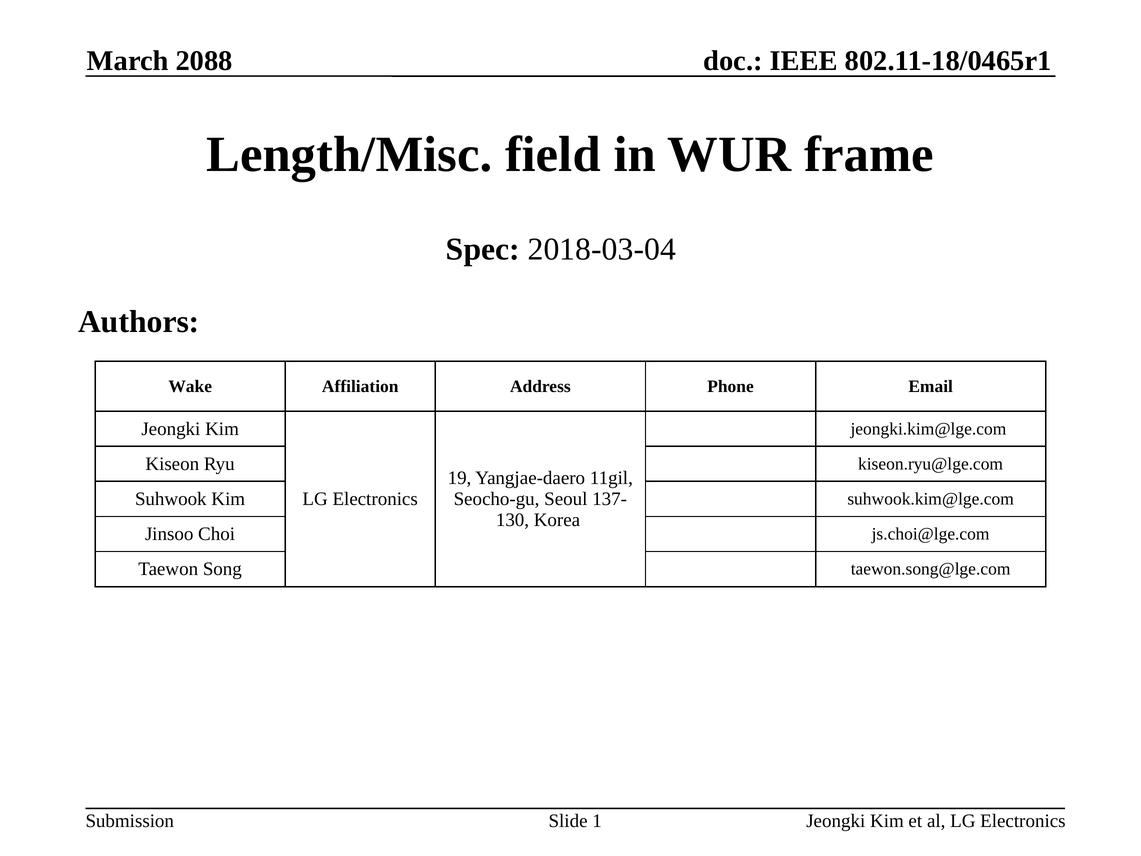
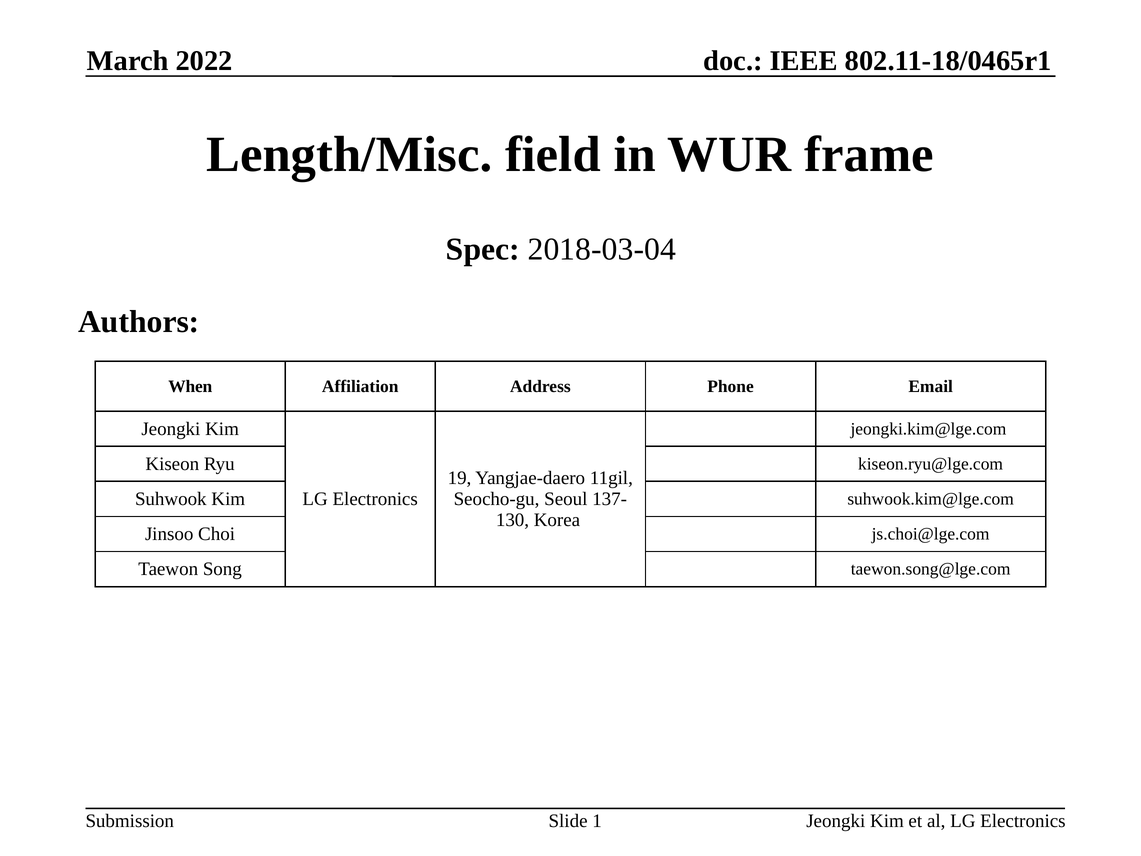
2088: 2088 -> 2022
Wake: Wake -> When
